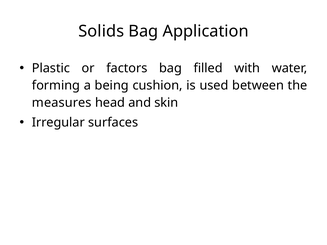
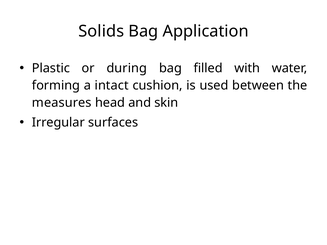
factors: factors -> during
being: being -> intact
